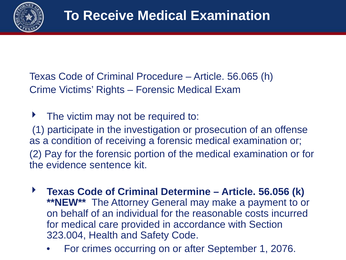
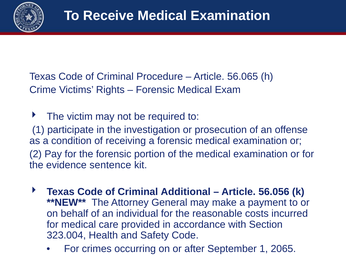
Determine: Determine -> Additional
2076: 2076 -> 2065
